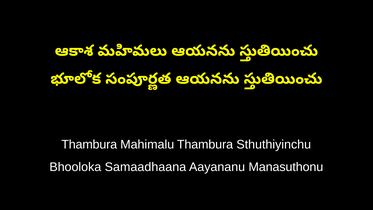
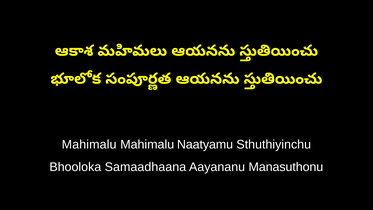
Thambura at (89, 144): Thambura -> Mahimalu
Mahimalu Thambura: Thambura -> Naatyamu
